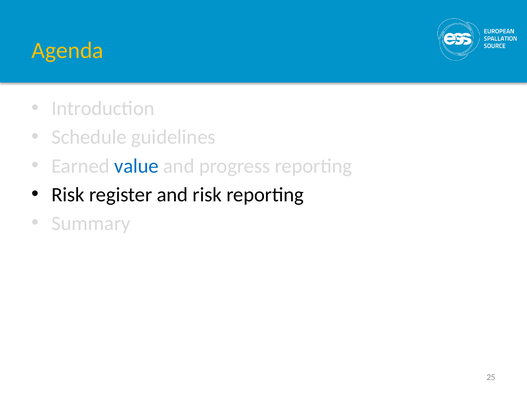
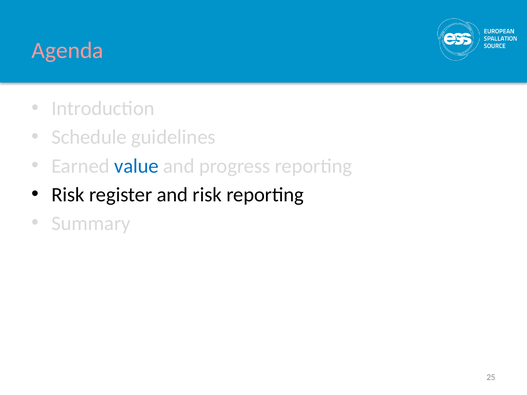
Agenda colour: yellow -> pink
